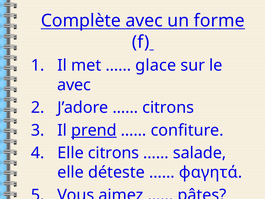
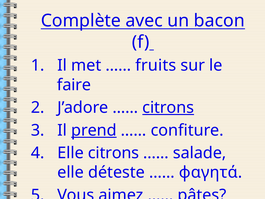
forme: forme -> bacon
glace: glace -> fruits
avec at (74, 85): avec -> faire
citrons at (168, 107) underline: none -> present
